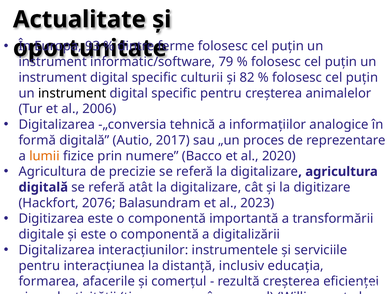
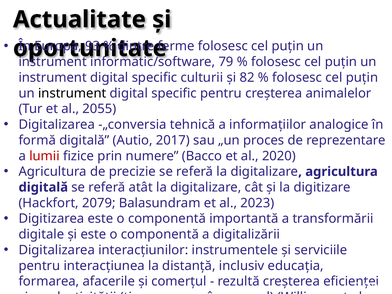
2006: 2006 -> 2055
lumii colour: orange -> red
2076: 2076 -> 2079
